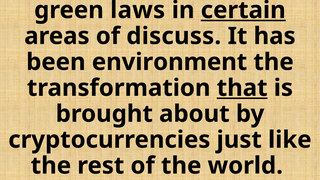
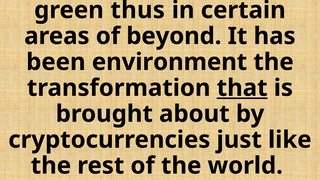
laws: laws -> thus
certain underline: present -> none
discuss: discuss -> beyond
